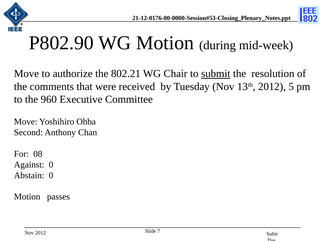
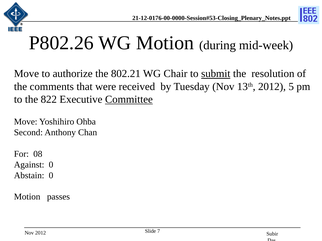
P802.90: P802.90 -> P802.26
960: 960 -> 822
Committee underline: none -> present
